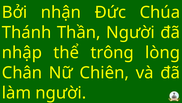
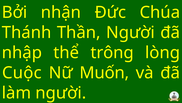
Chân: Chân -> Cuộc
Chiên: Chiên -> Muốn
